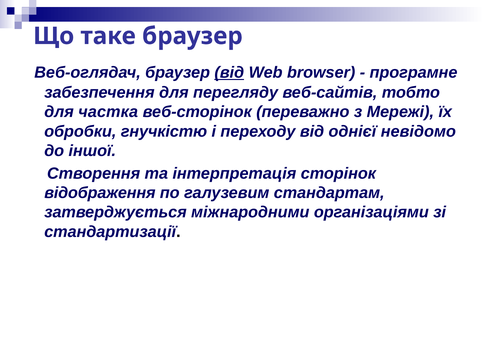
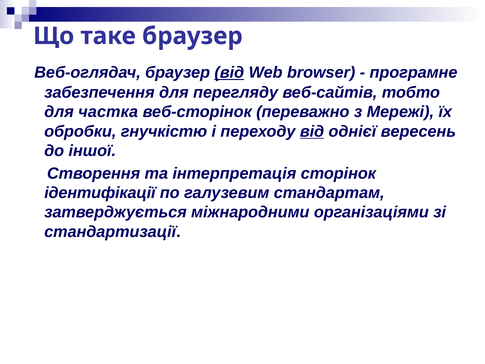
від at (312, 131) underline: none -> present
невідомо: невідомо -> вересень
відображення: відображення -> ідентифікації
